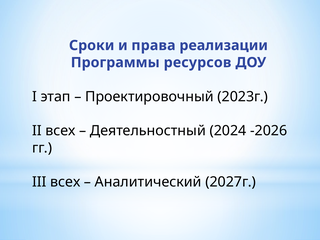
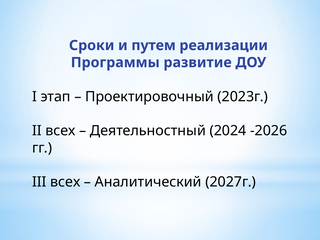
права: права -> путем
ресурсов: ресурсов -> развитие
